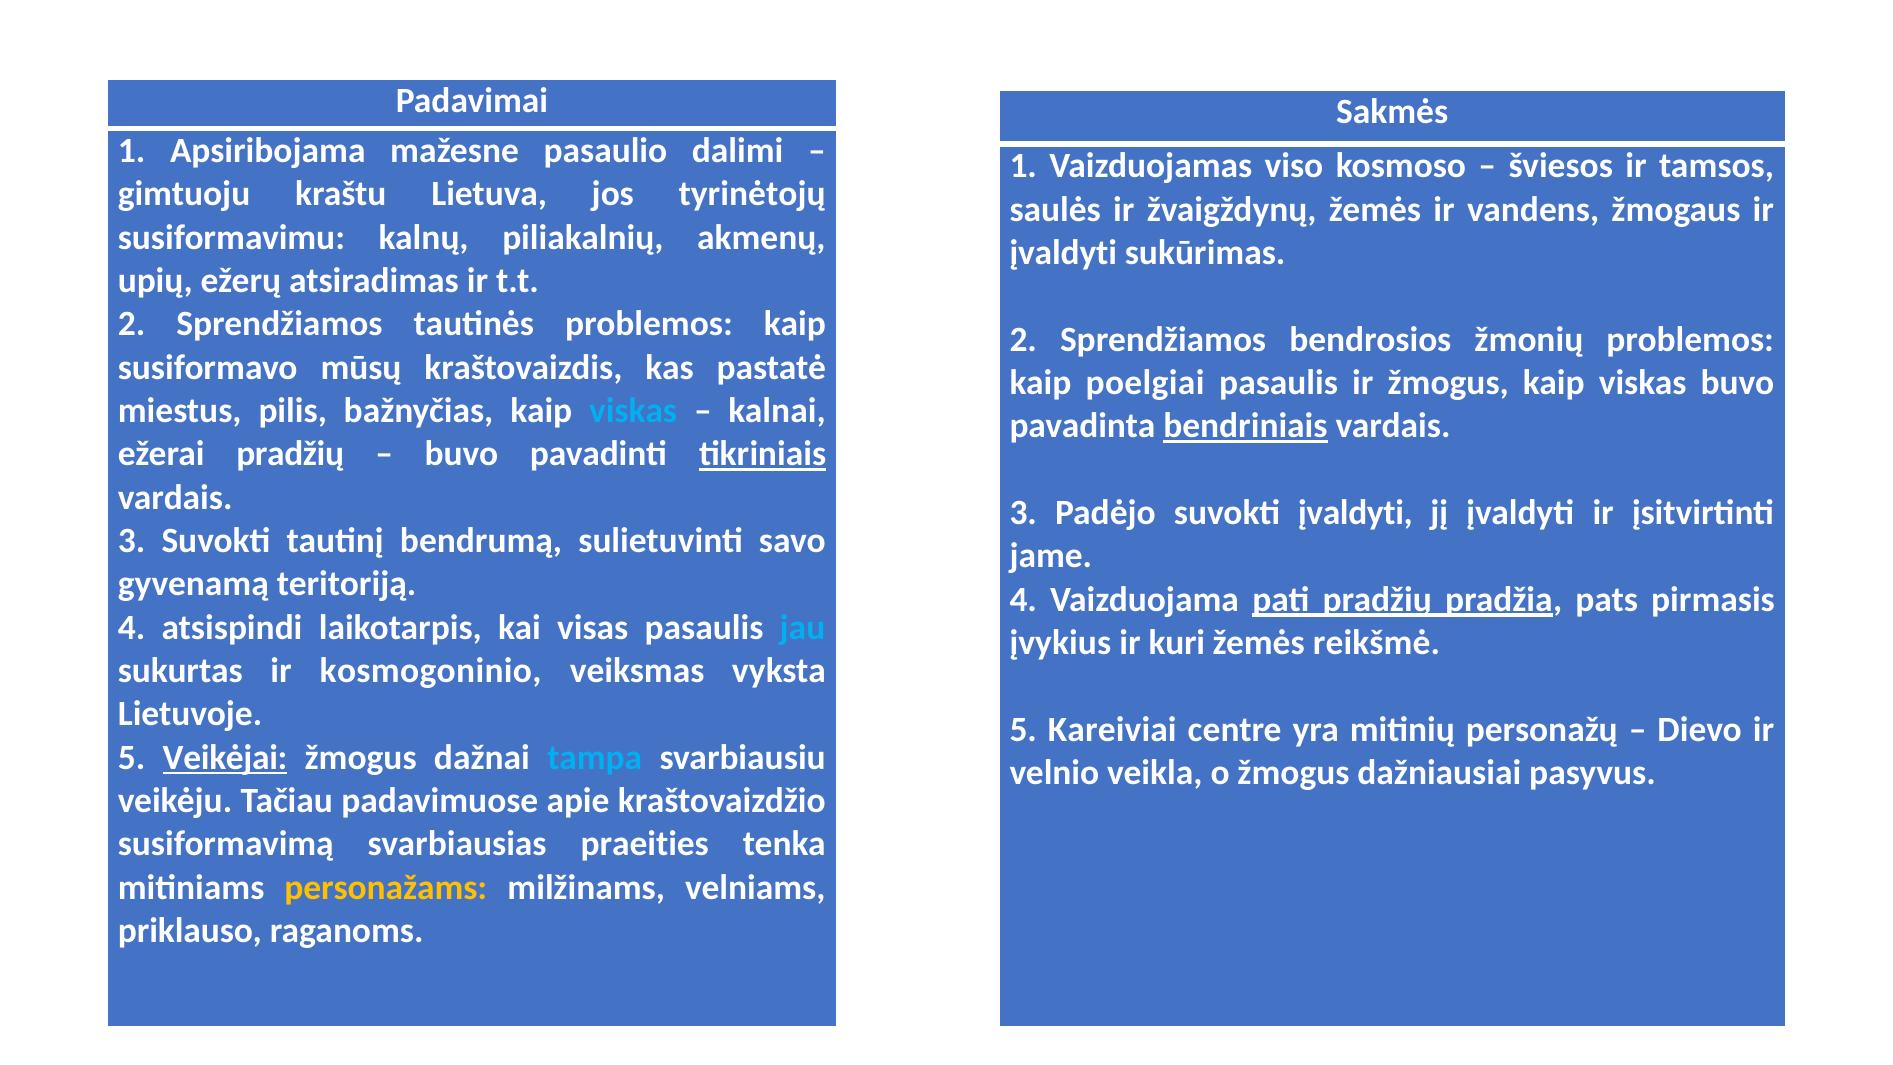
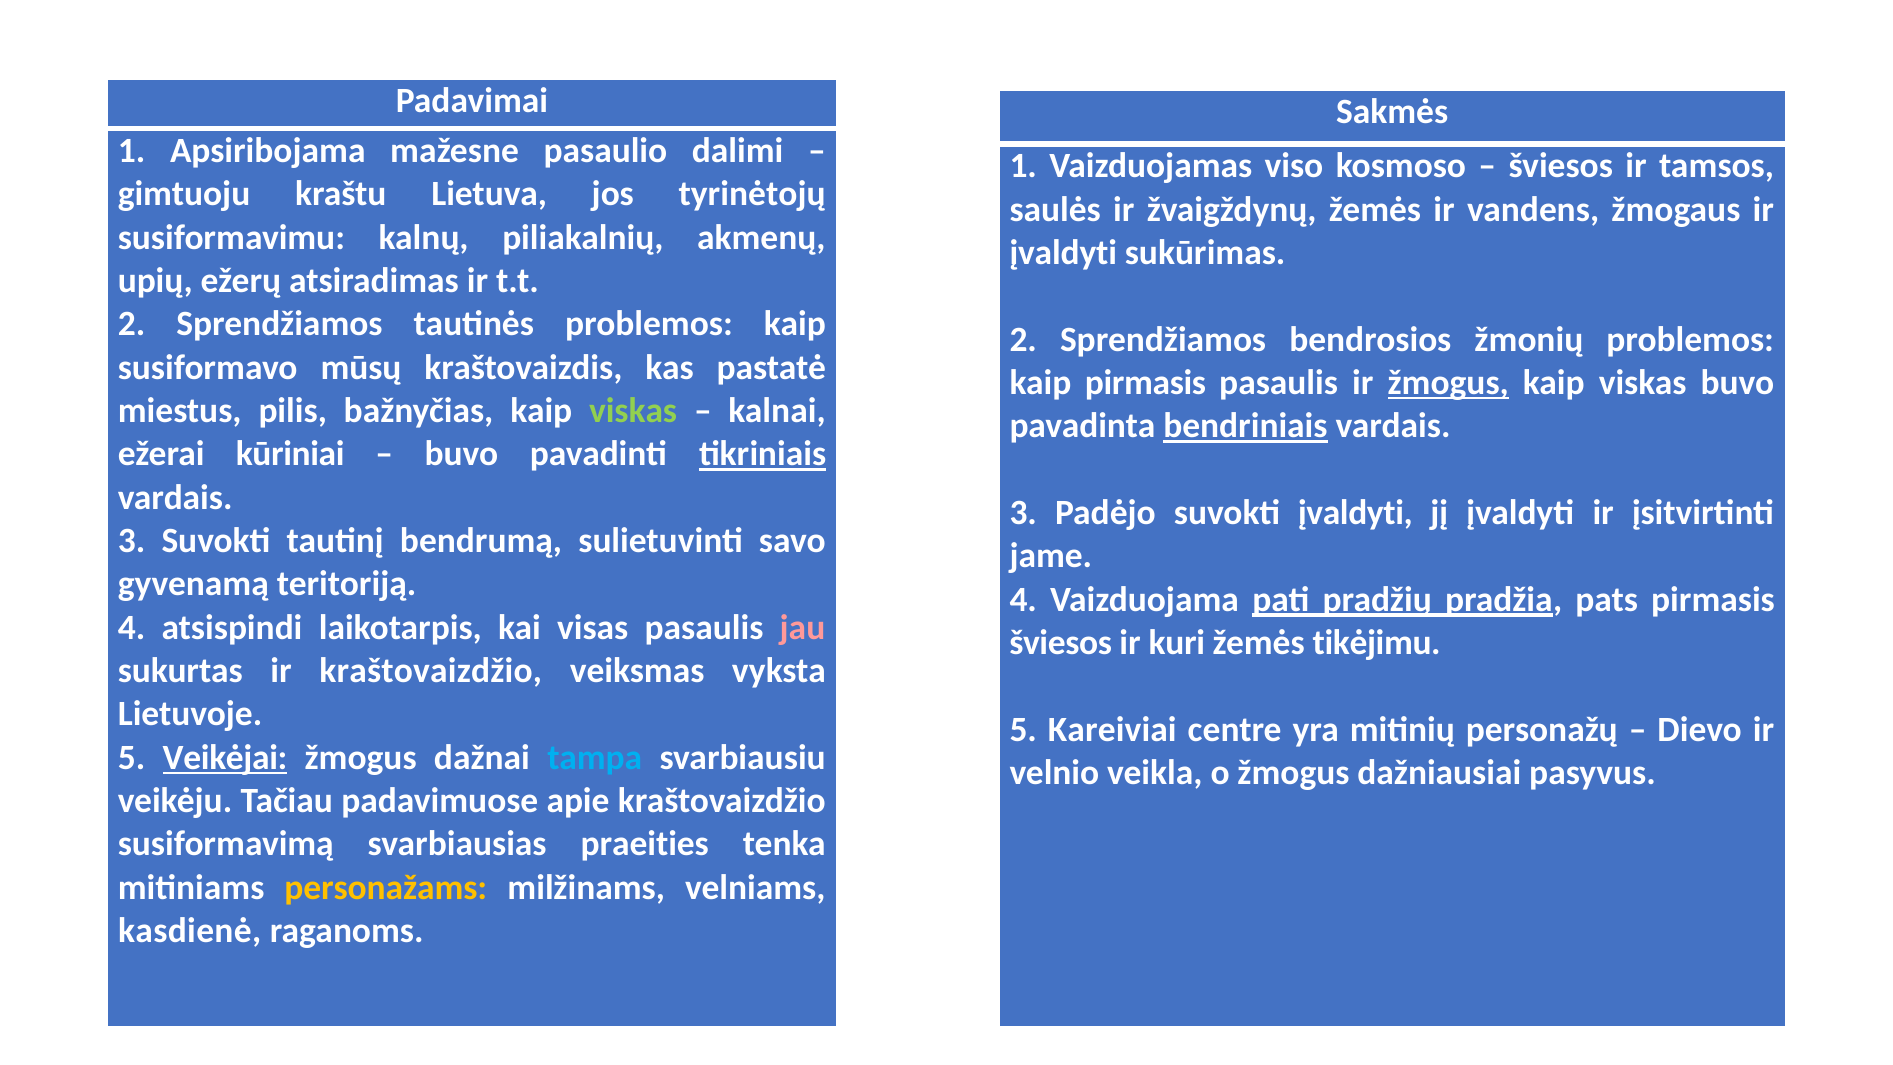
kaip poelgiai: poelgiai -> pirmasis
žmogus at (1448, 383) underline: none -> present
viskas at (633, 411) colour: light blue -> light green
ežerai pradžių: pradžių -> kūriniai
jau colour: light blue -> pink
įvykius at (1060, 643): įvykius -> šviesos
reikšmė: reikšmė -> tikėjimu
ir kosmogoninio: kosmogoninio -> kraštovaizdžio
priklauso: priklauso -> kasdienė
